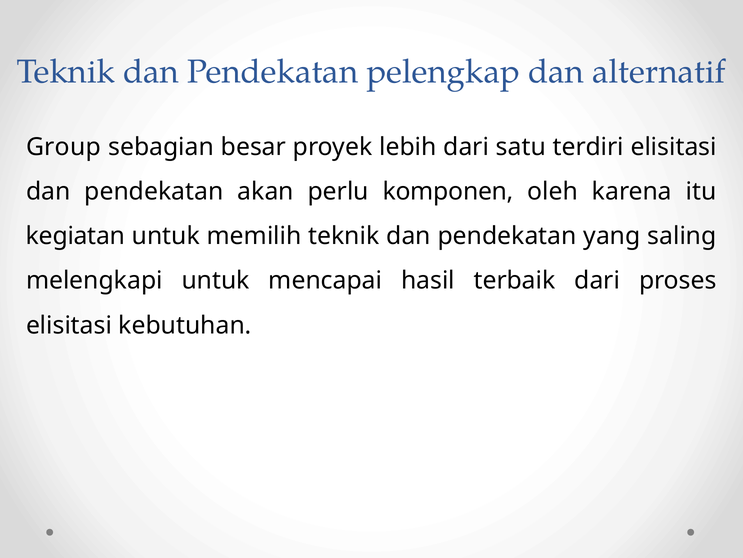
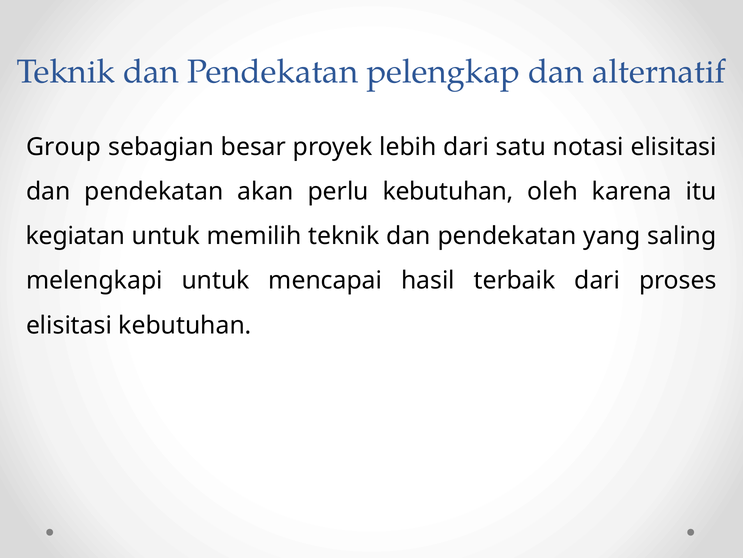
terdiri: terdiri -> notasi
perlu komponen: komponen -> kebutuhan
